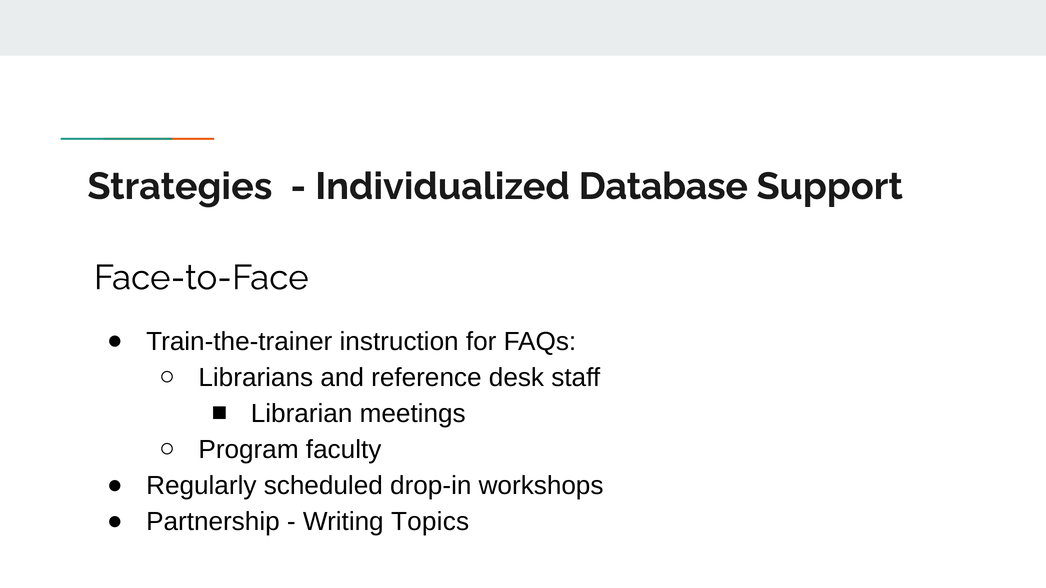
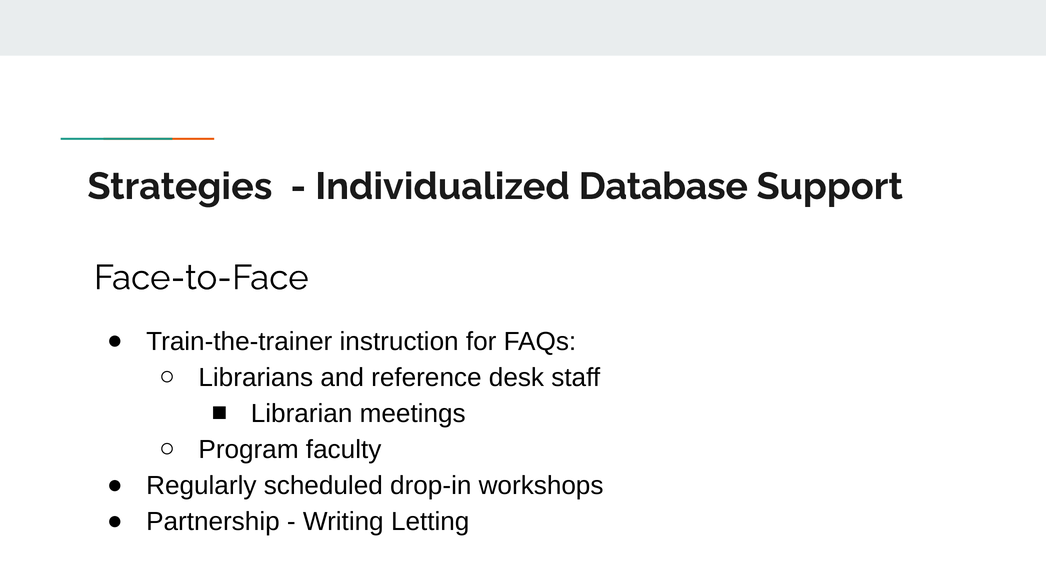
Topics: Topics -> Letting
